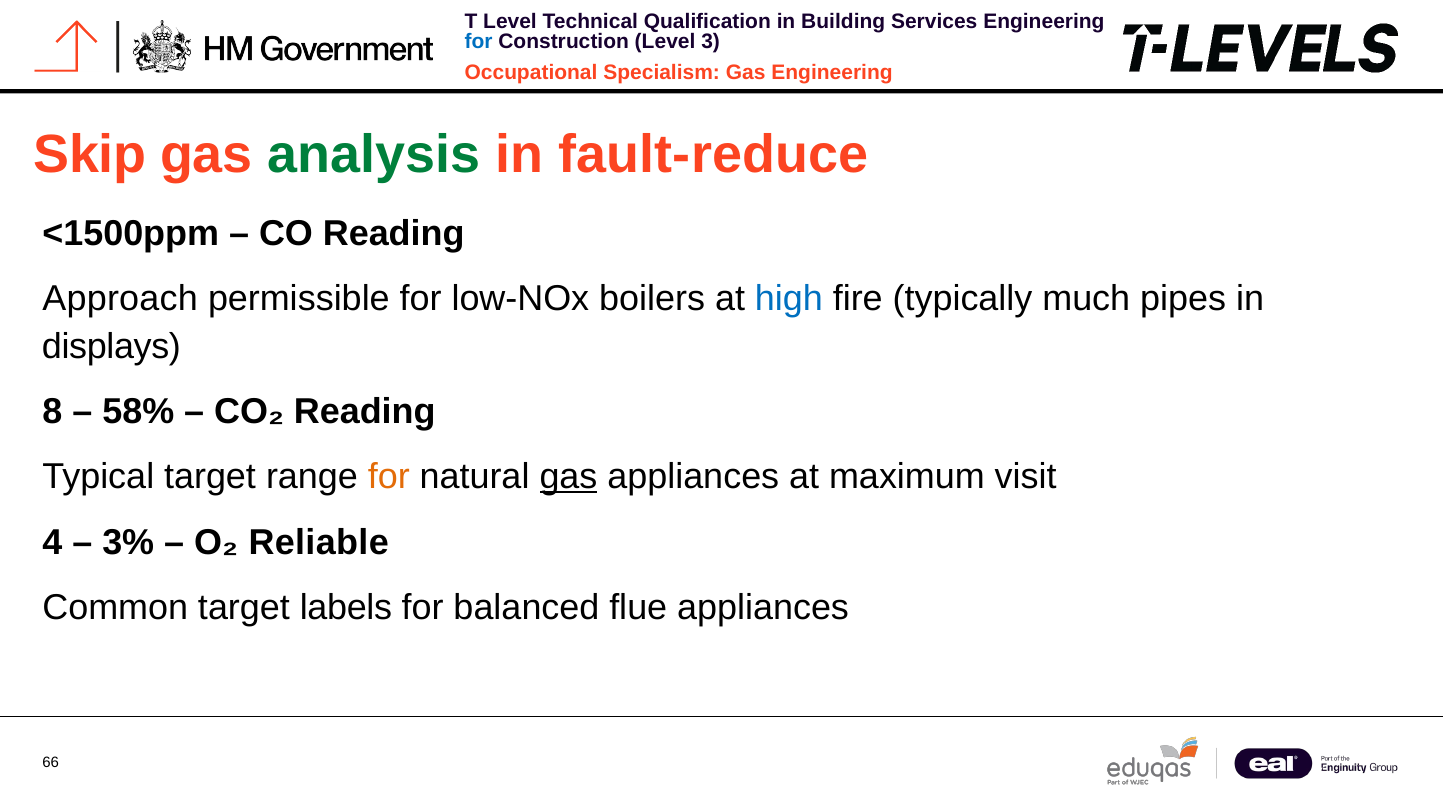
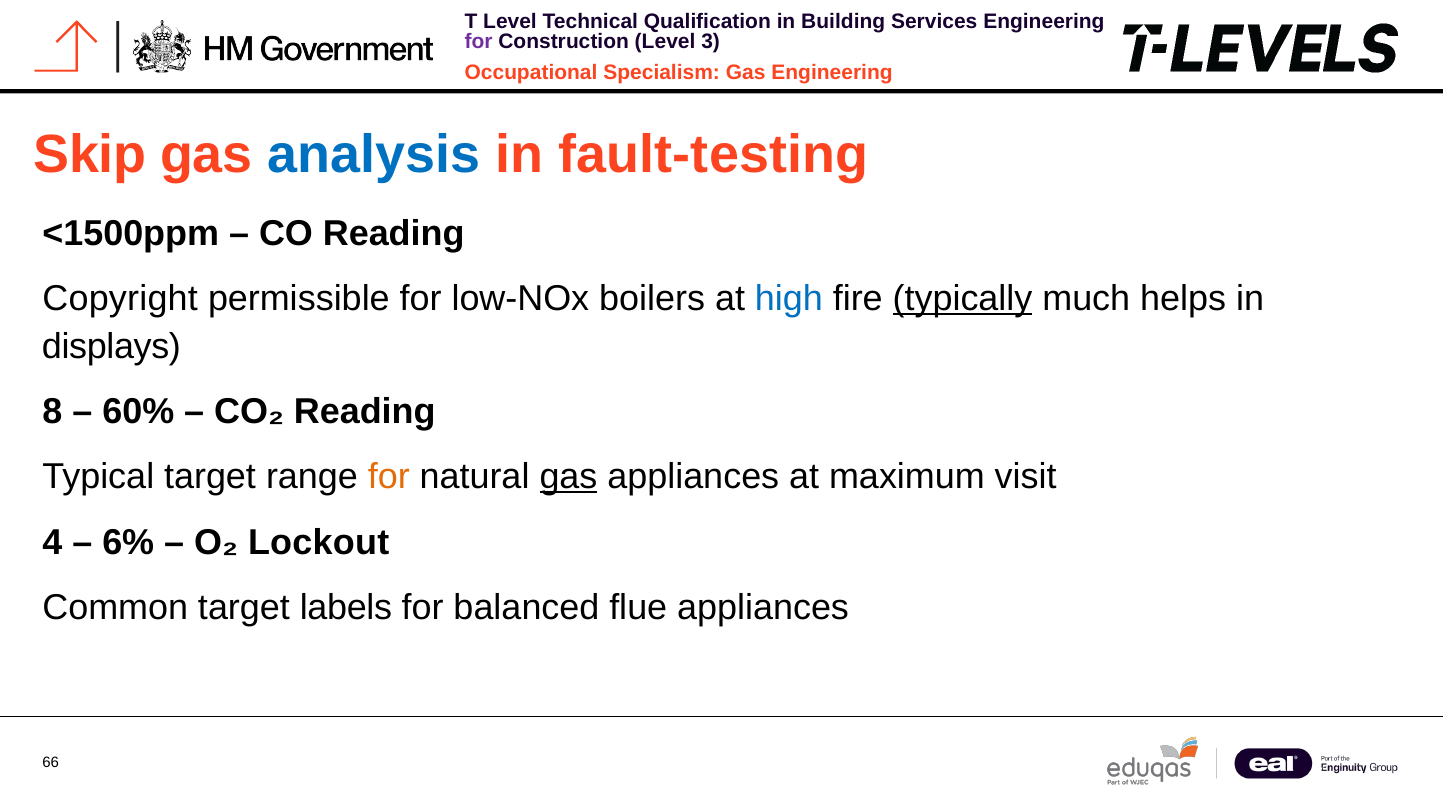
for at (479, 41) colour: blue -> purple
analysis colour: green -> blue
fault-reduce: fault-reduce -> fault-testing
Approach: Approach -> Copyright
typically underline: none -> present
pipes: pipes -> helps
58%: 58% -> 60%
3%: 3% -> 6%
Reliable: Reliable -> Lockout
